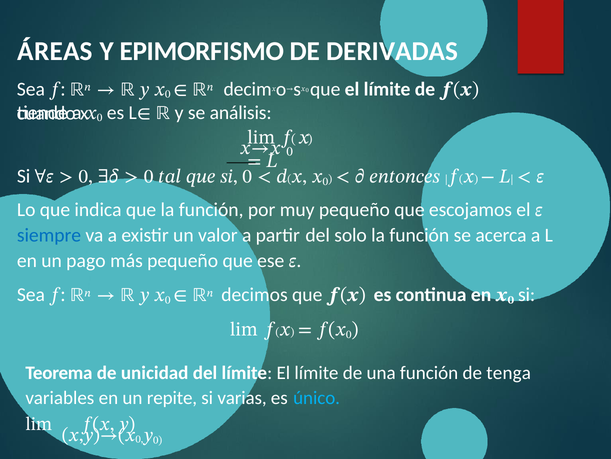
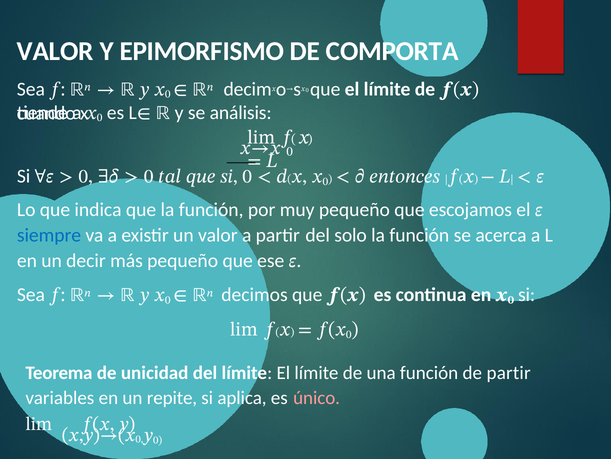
ÁREAS at (55, 51): ÁREAS -> VALOR
DERIVADAS: DERIVADAS -> COMPORTA
pago: pago -> decir
de tenga: tenga -> partir
varias: varias -> aplica
único colour: light blue -> pink
